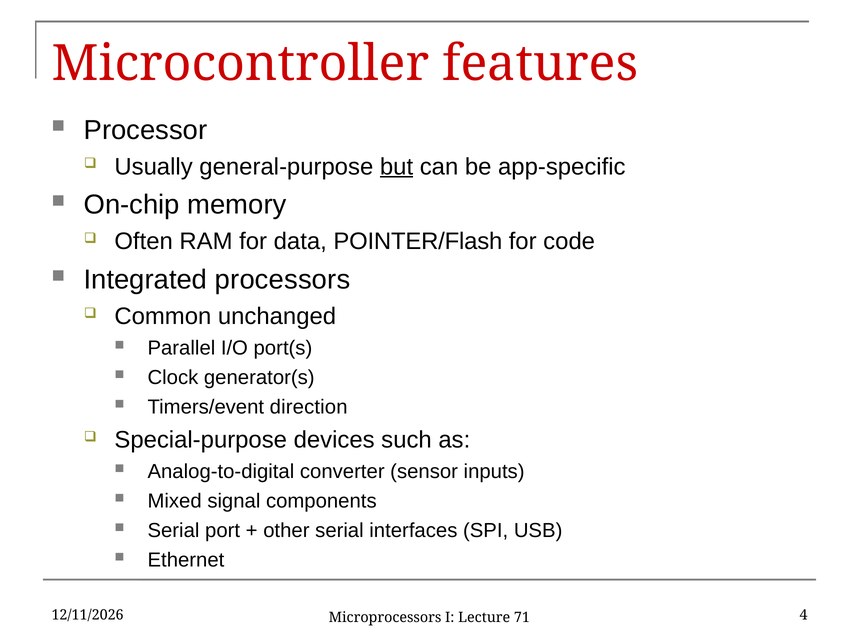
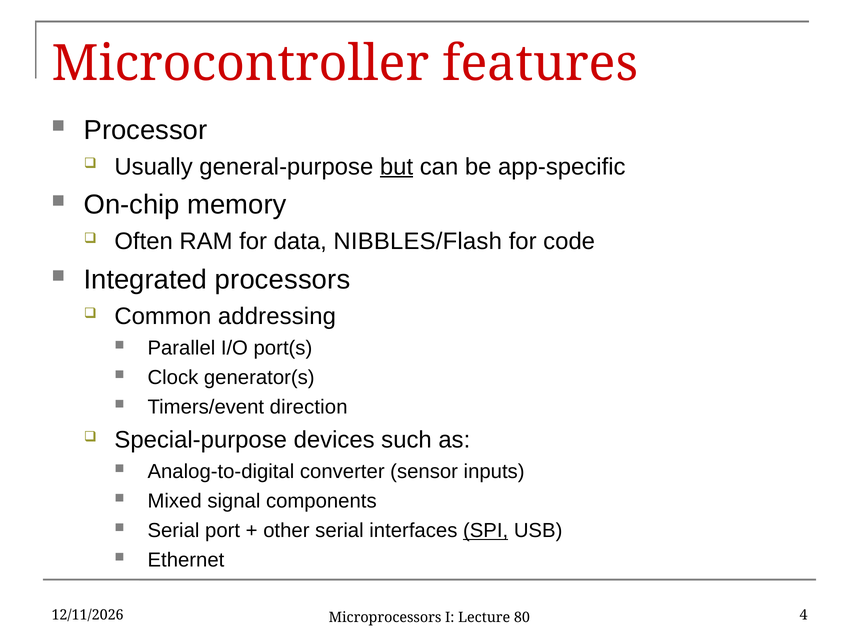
POINTER/Flash: POINTER/Flash -> NIBBLES/Flash
unchanged: unchanged -> addressing
SPI underline: none -> present
71: 71 -> 80
